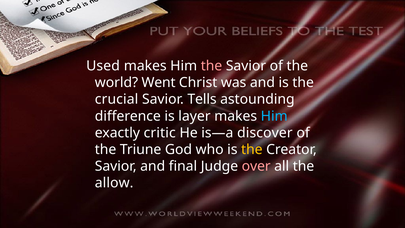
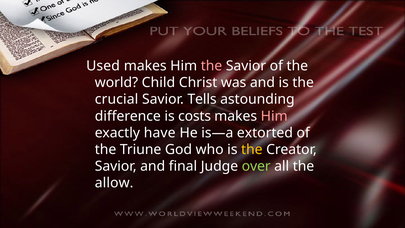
Went: Went -> Child
layer: layer -> costs
Him at (274, 116) colour: light blue -> pink
critic: critic -> have
discover: discover -> extorted
over colour: pink -> light green
